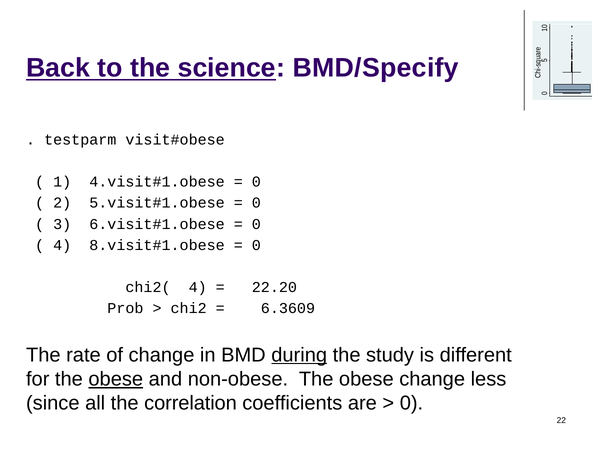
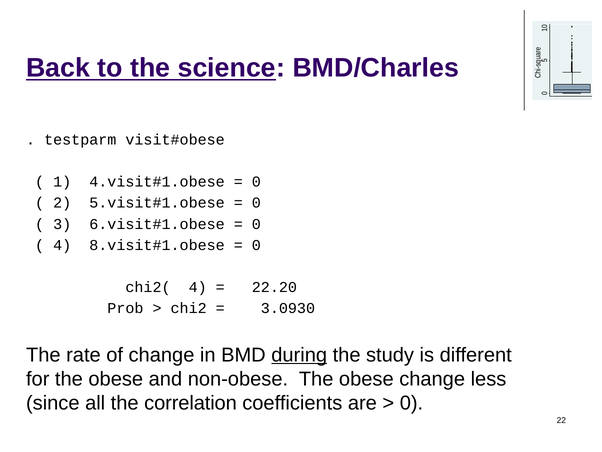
BMD/Specify: BMD/Specify -> BMD/Charles
6.3609: 6.3609 -> 3.0930
obese at (116, 379) underline: present -> none
